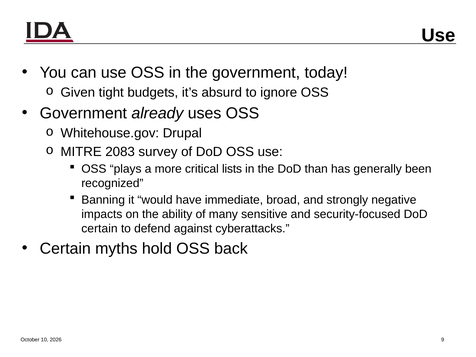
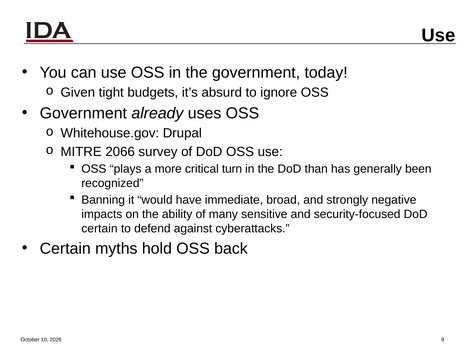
2083: 2083 -> 2066
lists: lists -> turn
